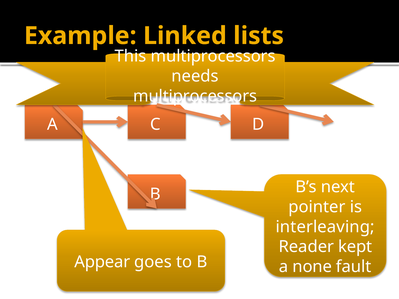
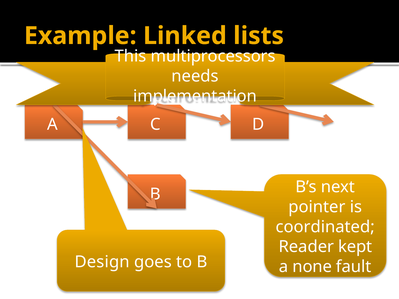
multiprocessors at (195, 96): multiprocessors -> implementation
interleaving: interleaving -> coordinated
Appear: Appear -> Design
